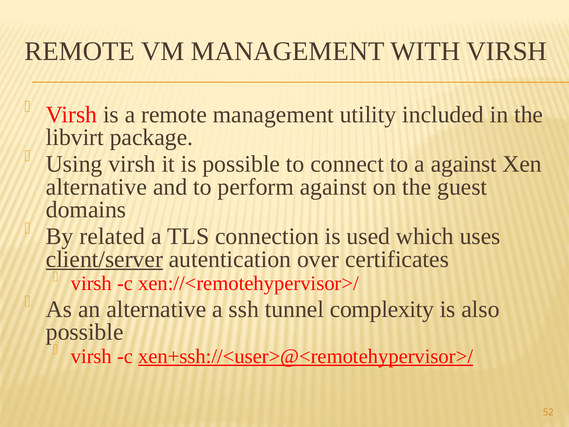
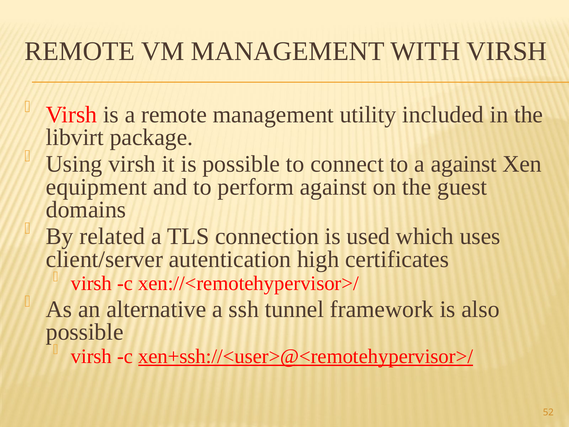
alternative at (96, 187): alternative -> equipment
client/server underline: present -> none
over: over -> high
complexity: complexity -> framework
